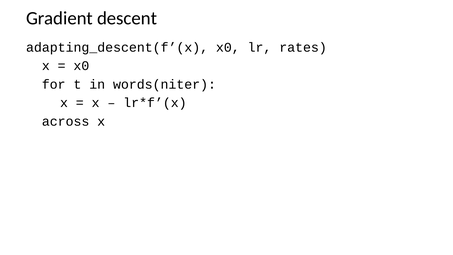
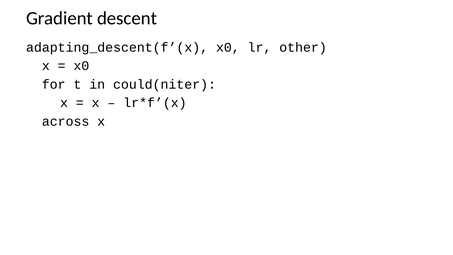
rates: rates -> other
words(niter: words(niter -> could(niter
